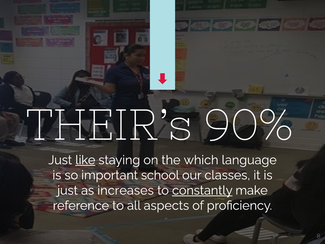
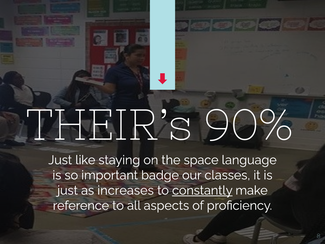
like underline: present -> none
which: which -> space
school: school -> badge
